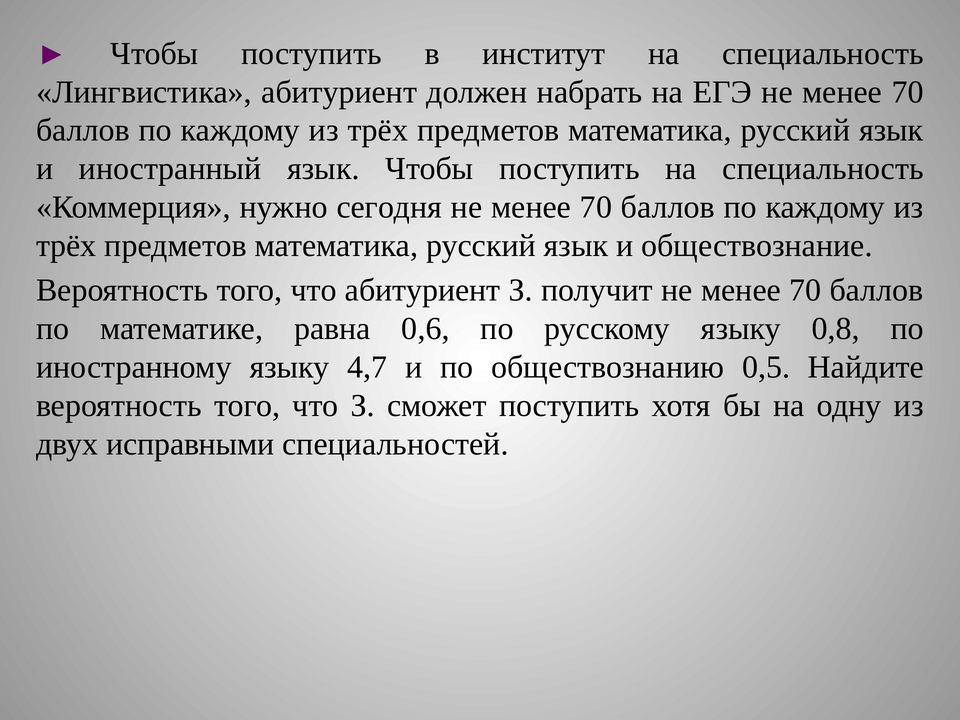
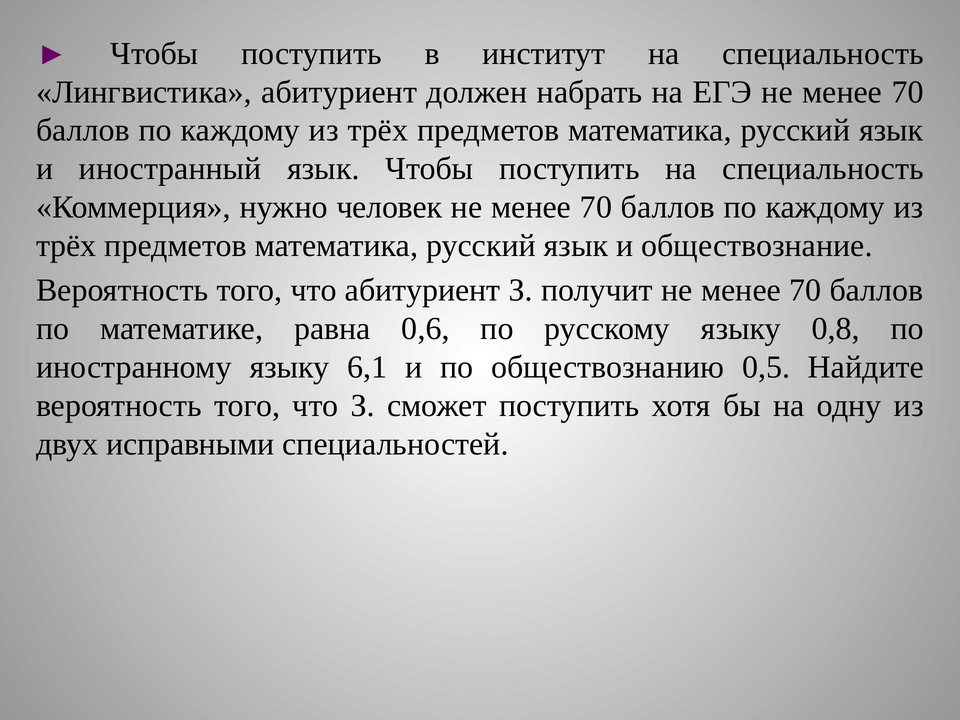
сегодня: сегодня -> человек
4,7: 4,7 -> 6,1
